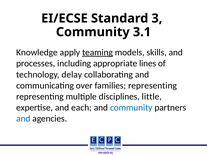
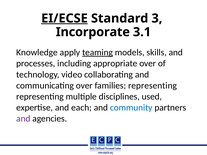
EI/ECSE underline: none -> present
Community at (93, 32): Community -> Incorporate
appropriate lines: lines -> over
delay: delay -> video
little: little -> used
and at (23, 119) colour: blue -> purple
